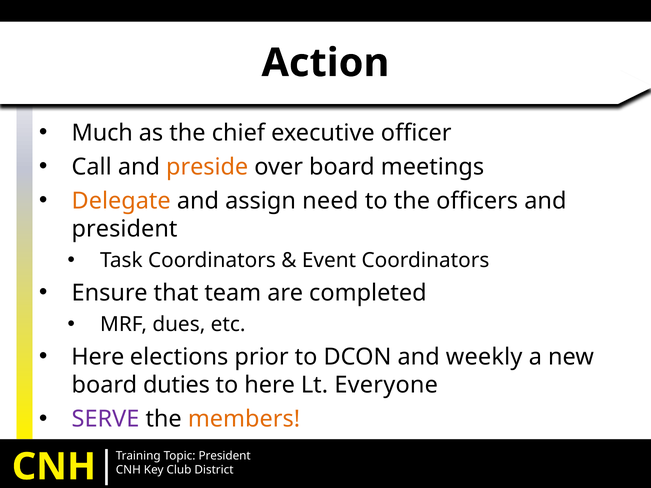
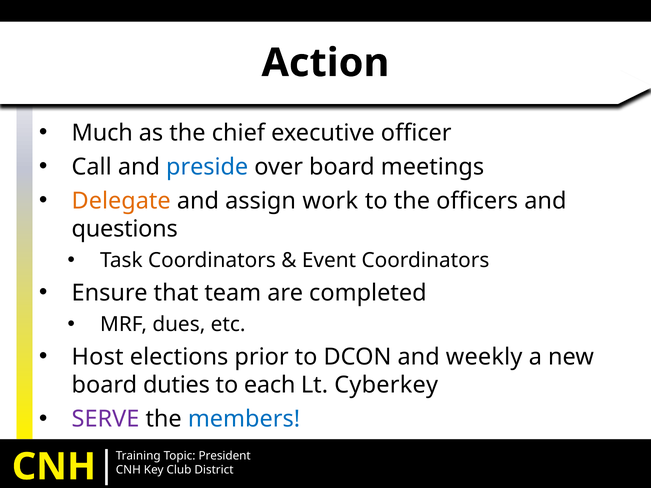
preside colour: orange -> blue
need: need -> work
president at (125, 229): president -> questions
Here at (98, 357): Here -> Host
to here: here -> each
Everyone: Everyone -> Cyberkey
members colour: orange -> blue
